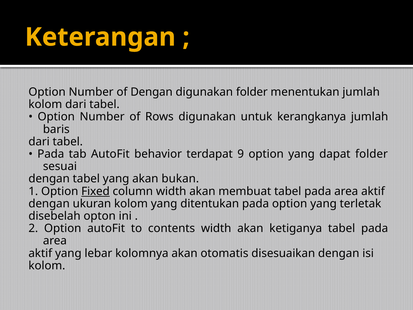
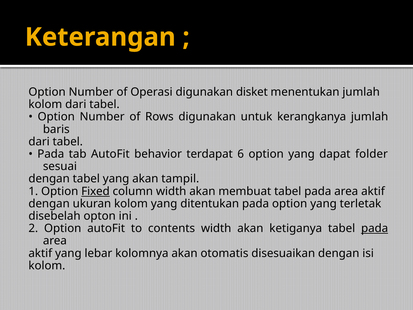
of Dengan: Dengan -> Operasi
digunakan folder: folder -> disket
9: 9 -> 6
bukan: bukan -> tampil
pada at (375, 228) underline: none -> present
